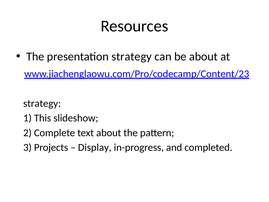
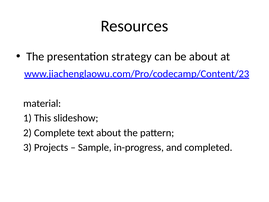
strategy at (42, 103): strategy -> material
Display: Display -> Sample
